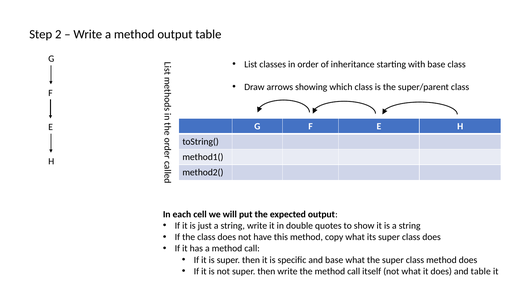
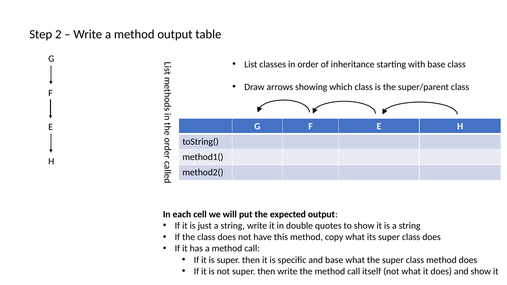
and table: table -> show
